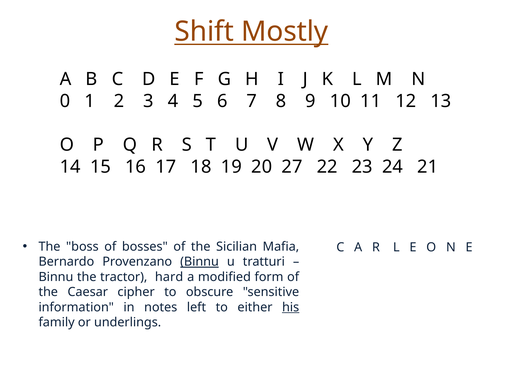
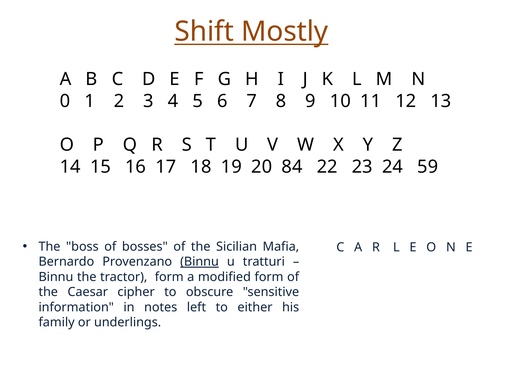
27: 27 -> 84
21: 21 -> 59
tractor hard: hard -> form
his underline: present -> none
